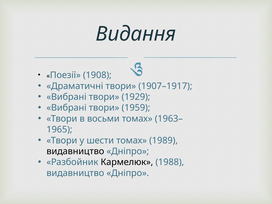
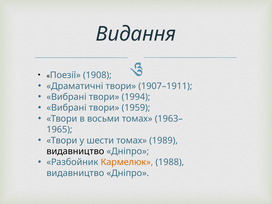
1907–1917: 1907–1917 -> 1907–1911
1929: 1929 -> 1994
Кармелюк colour: black -> orange
